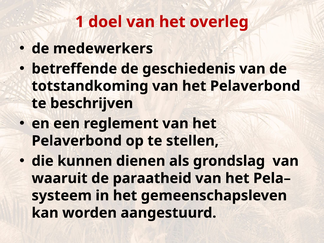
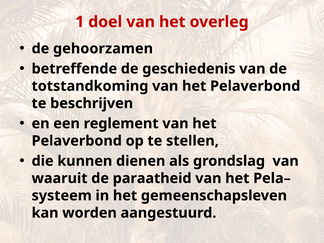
medewerkers: medewerkers -> gehoorzamen
